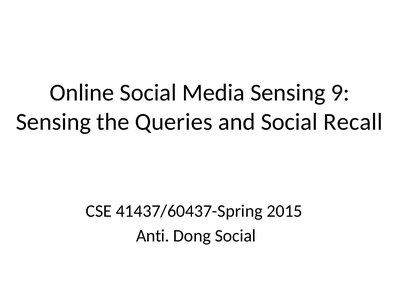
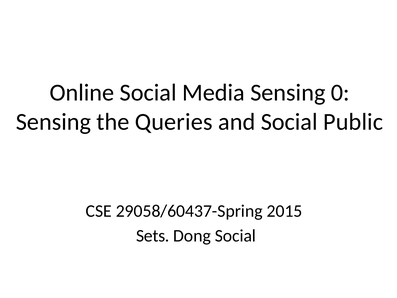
9: 9 -> 0
Recall: Recall -> Public
41437/60437-Spring: 41437/60437-Spring -> 29058/60437-Spring
Anti: Anti -> Sets
